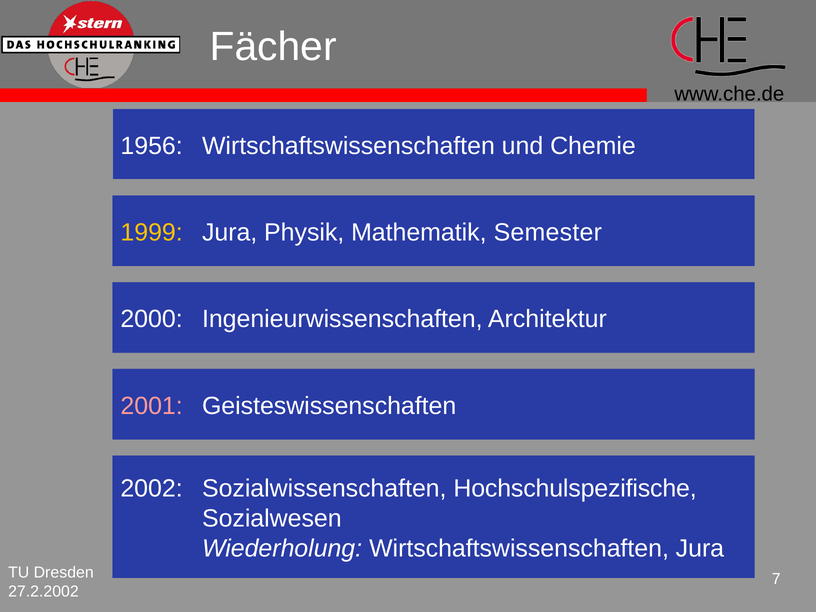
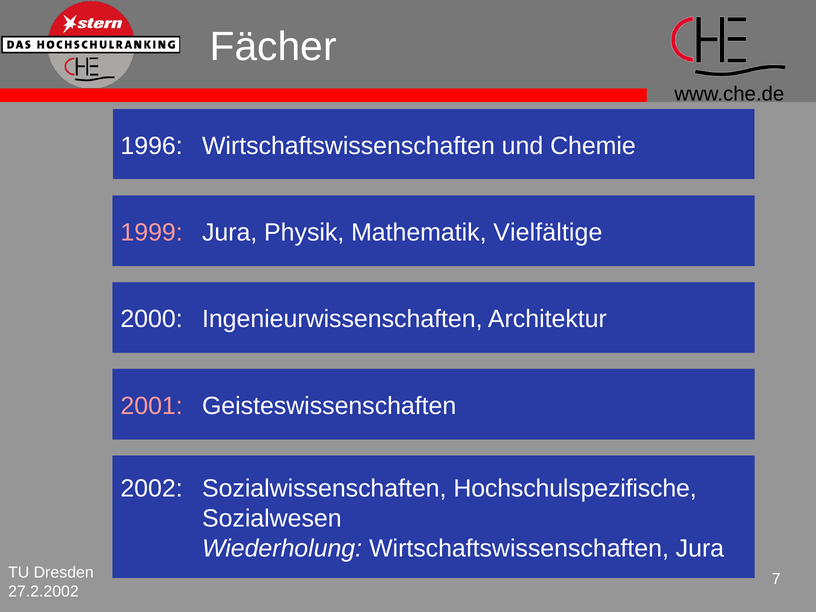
1956: 1956 -> 1996
1999 colour: yellow -> pink
Semester: Semester -> Vielfältige
